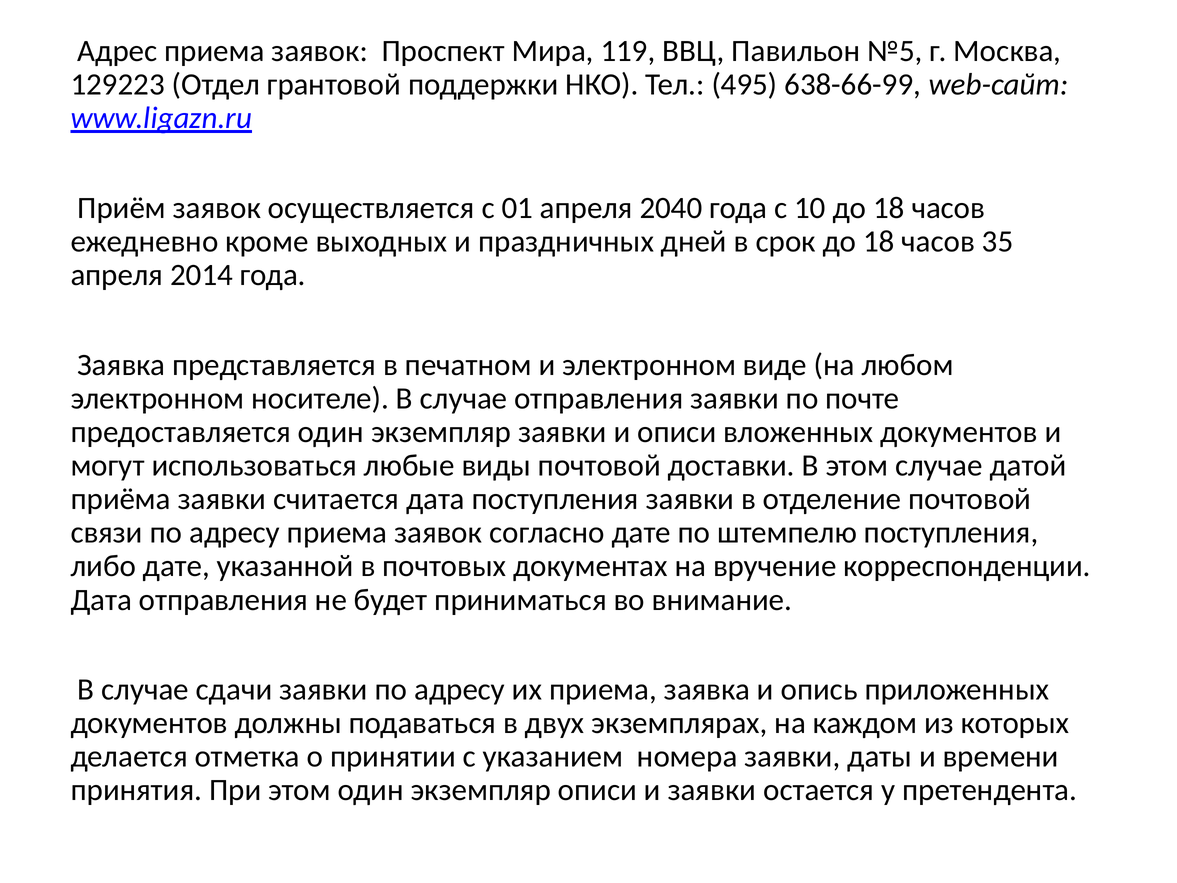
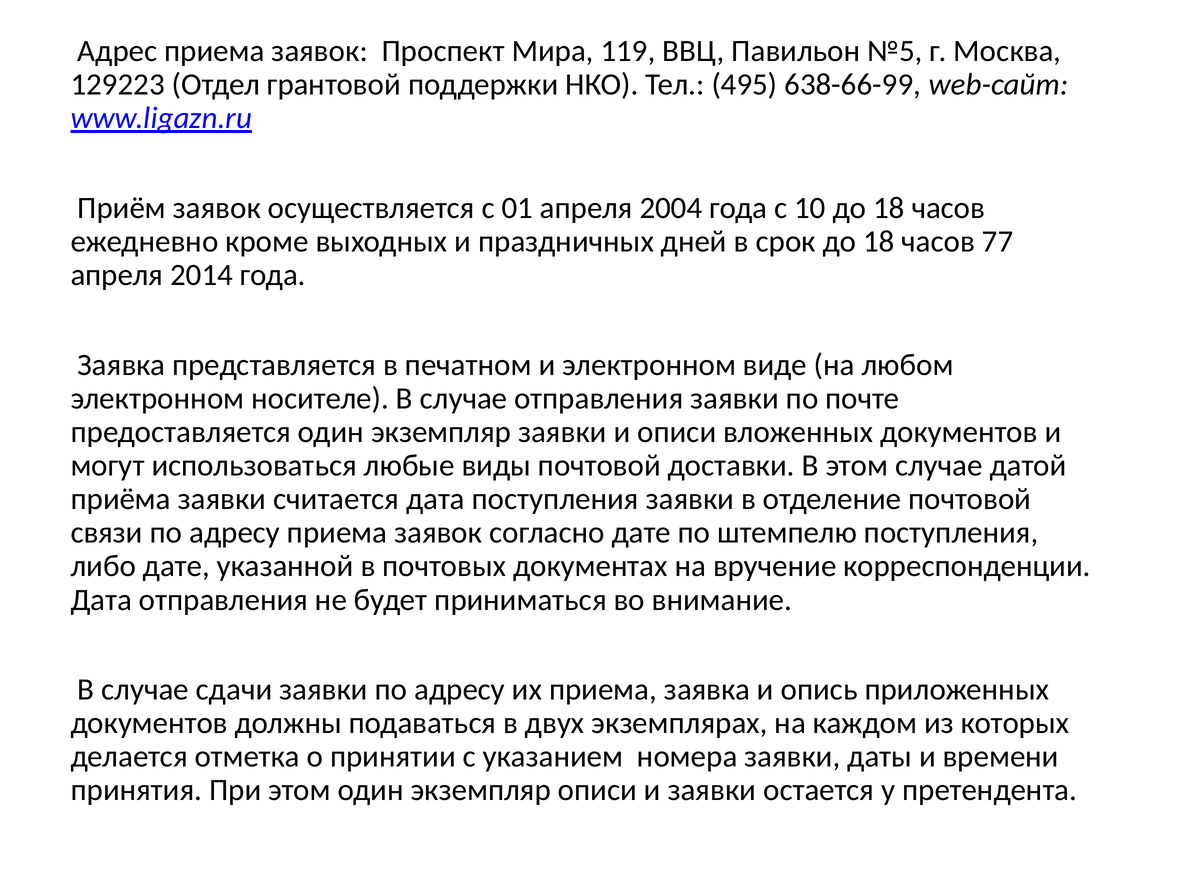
2040: 2040 -> 2004
35: 35 -> 77
